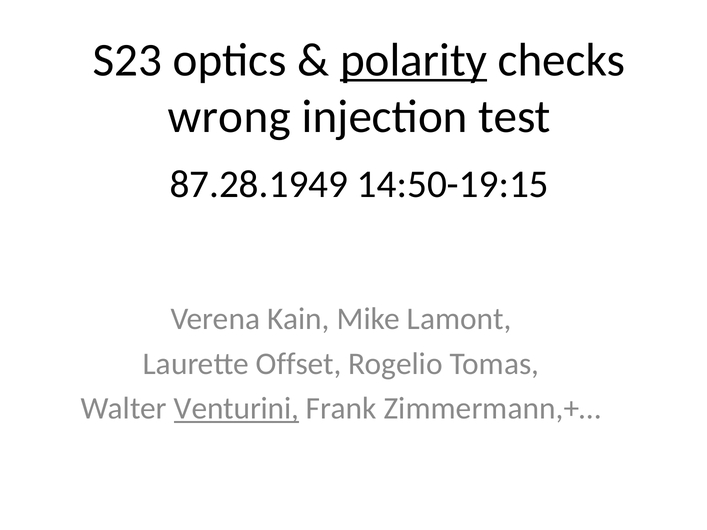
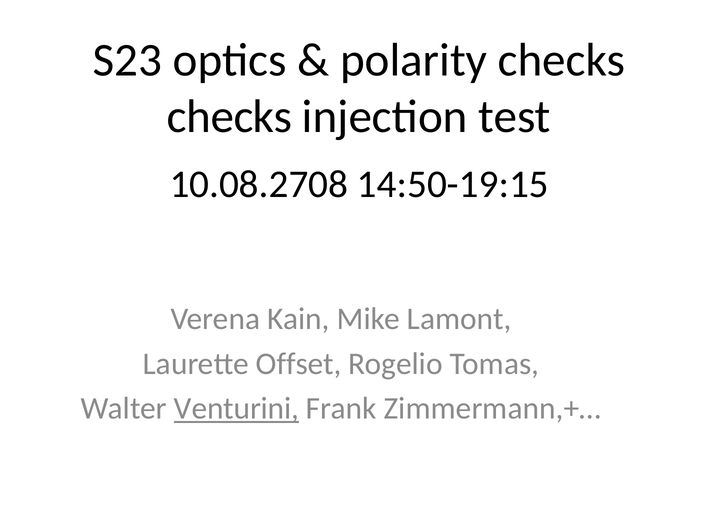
polarity underline: present -> none
wrong at (229, 117): wrong -> checks
87.28.1949: 87.28.1949 -> 10.08.2708
